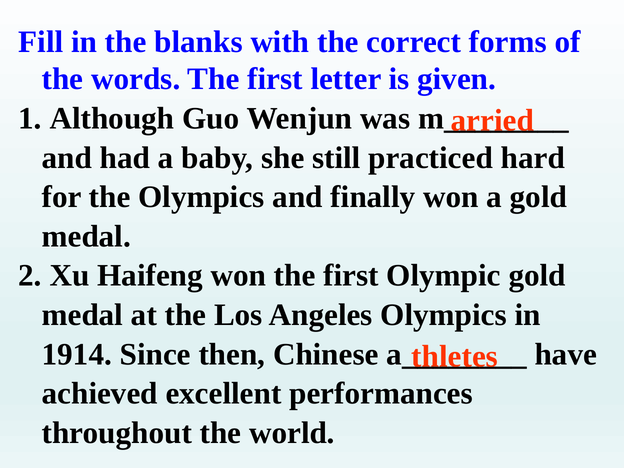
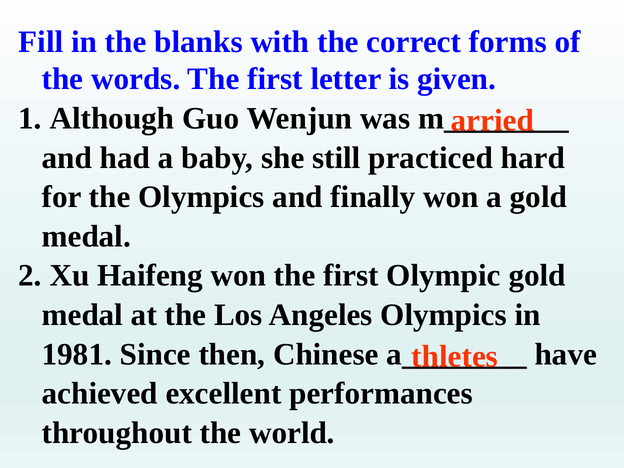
1914: 1914 -> 1981
